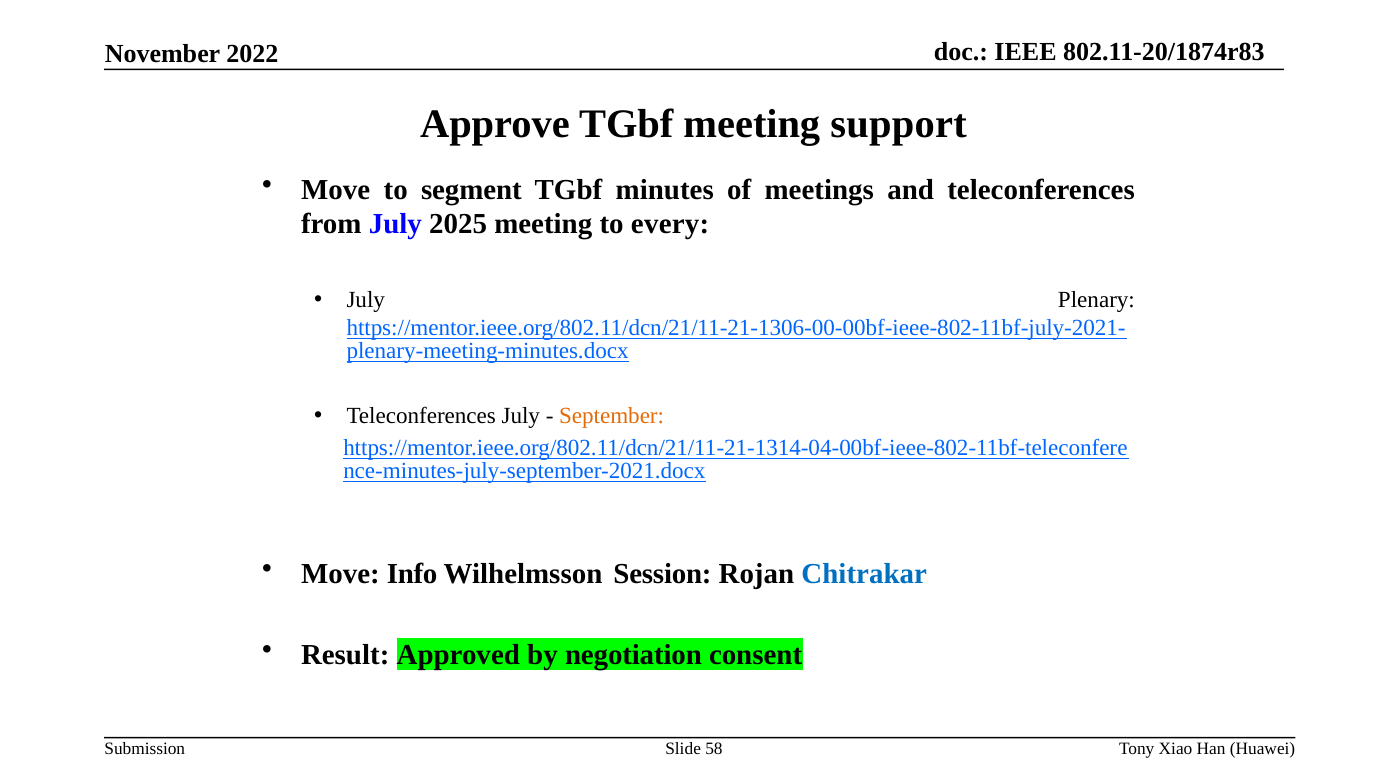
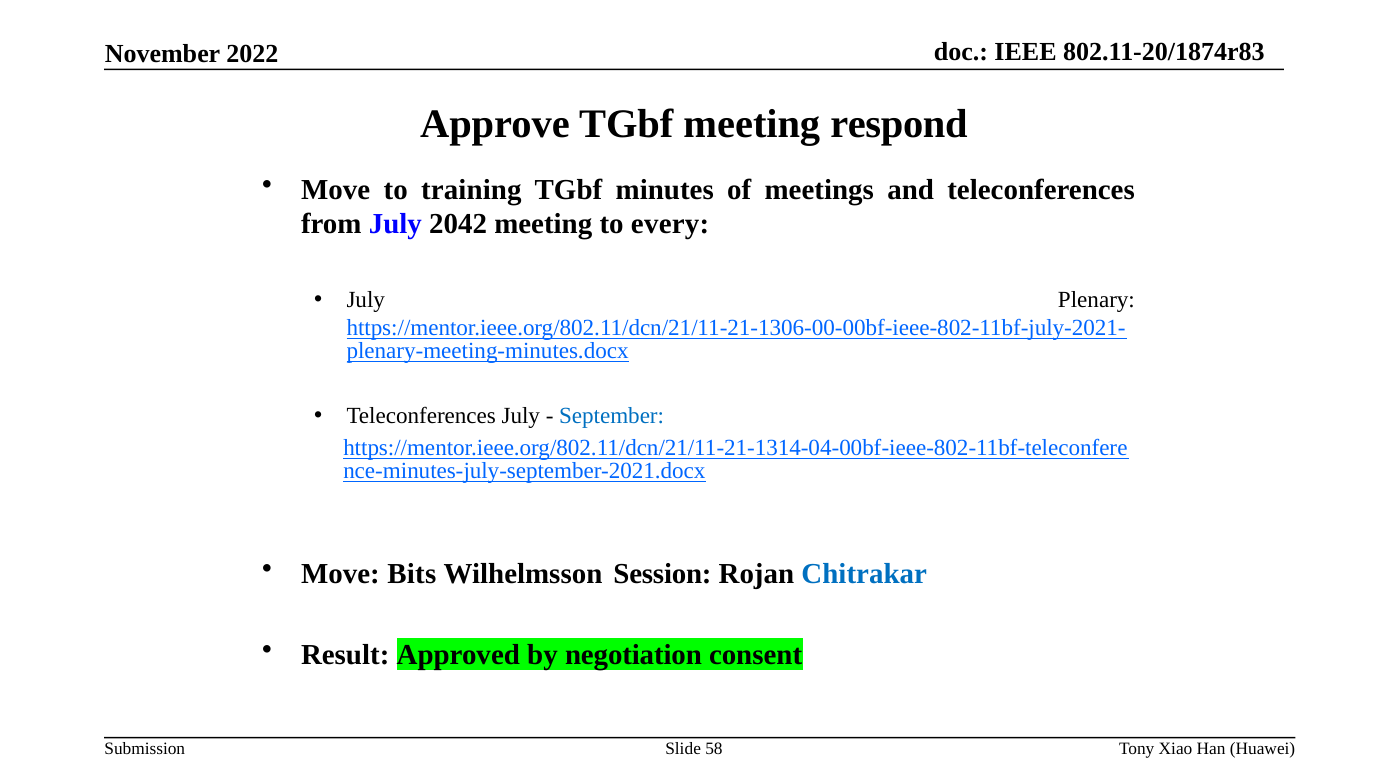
support: support -> respond
segment: segment -> training
2025: 2025 -> 2042
September colour: orange -> blue
Info: Info -> Bits
